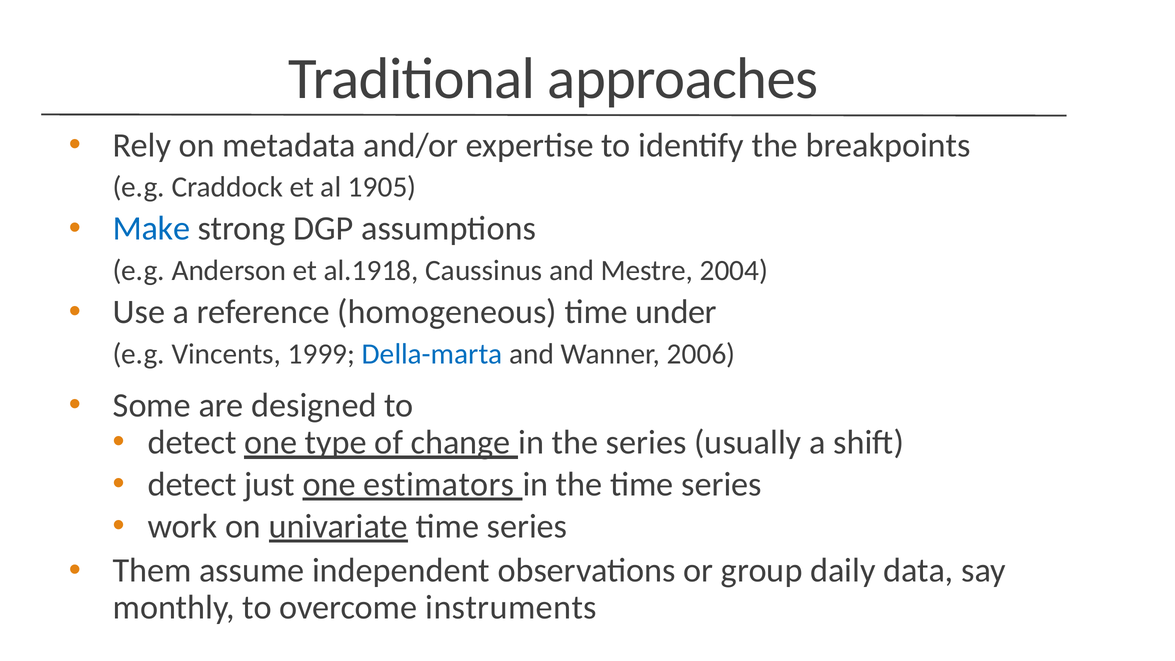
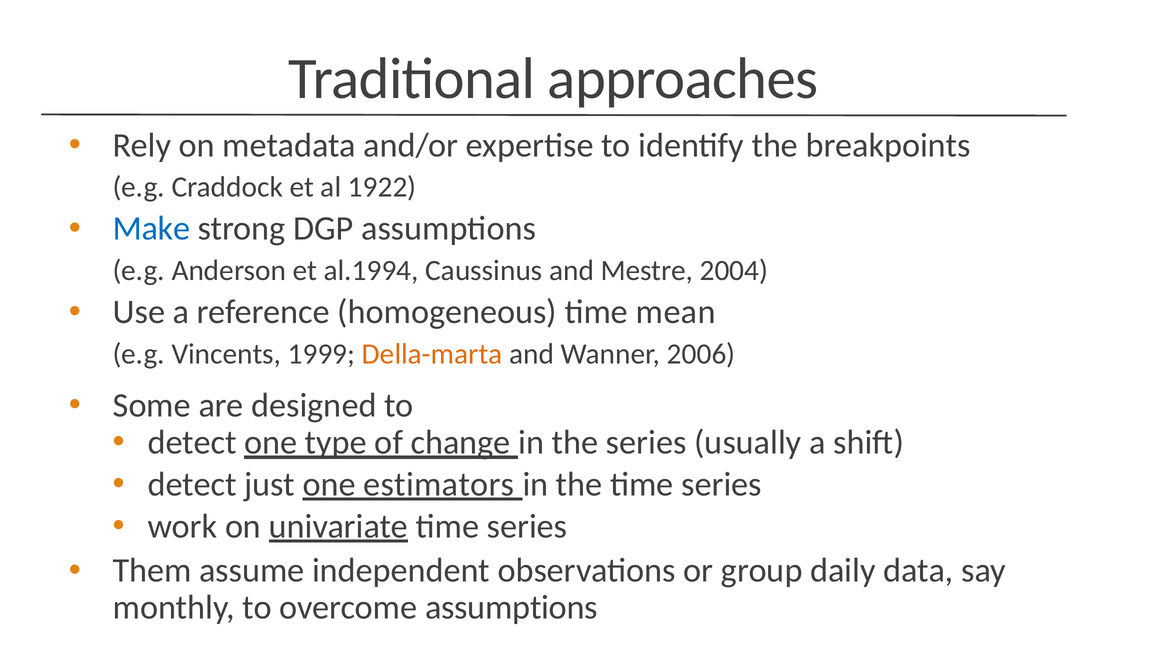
1905: 1905 -> 1922
al.1918: al.1918 -> al.1994
under: under -> mean
Della-marta colour: blue -> orange
overcome instruments: instruments -> assumptions
